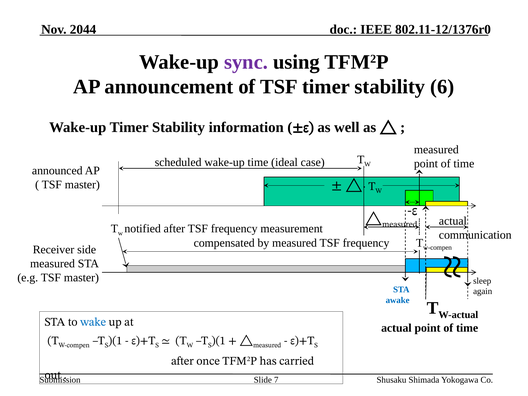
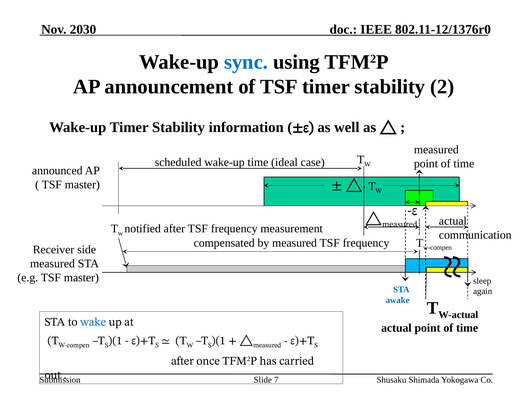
2044: 2044 -> 2030
sync colour: purple -> blue
stability 6: 6 -> 2
